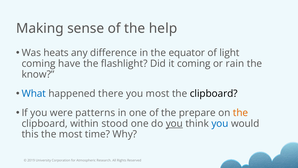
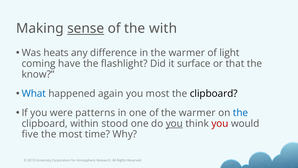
sense underline: none -> present
help: help -> with
in the equator: equator -> warmer
it coming: coming -> surface
rain: rain -> that
there: there -> again
of the prepare: prepare -> warmer
the at (240, 113) colour: orange -> blue
you at (220, 123) colour: blue -> red
this: this -> five
